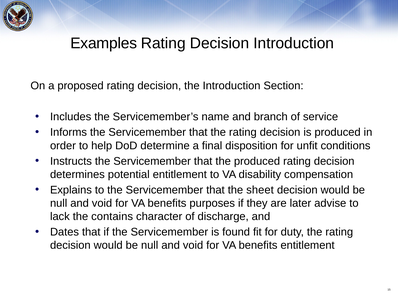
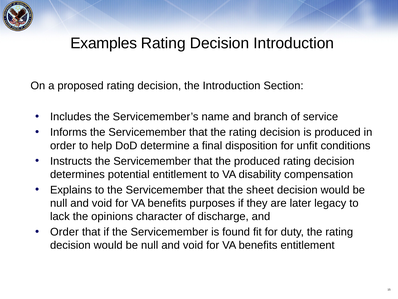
advise: advise -> legacy
contains: contains -> opinions
Dates at (64, 232): Dates -> Order
